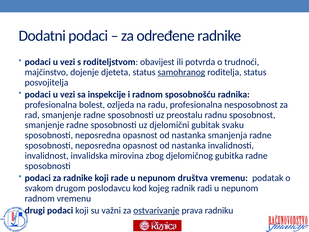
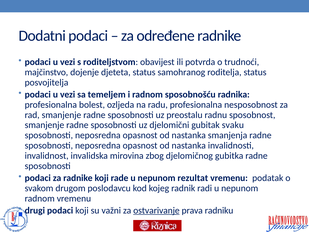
samohranog underline: present -> none
inspekcije: inspekcije -> temeljem
društva: društva -> rezultat
